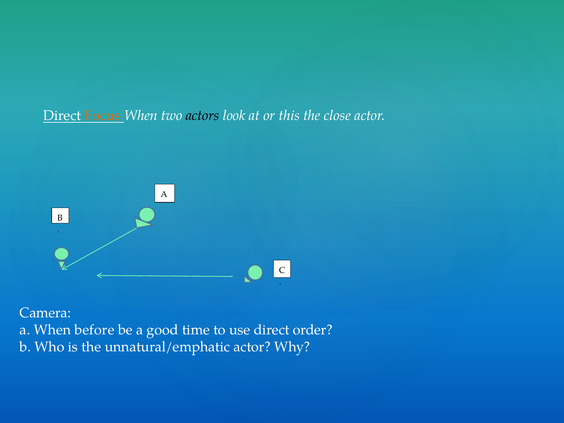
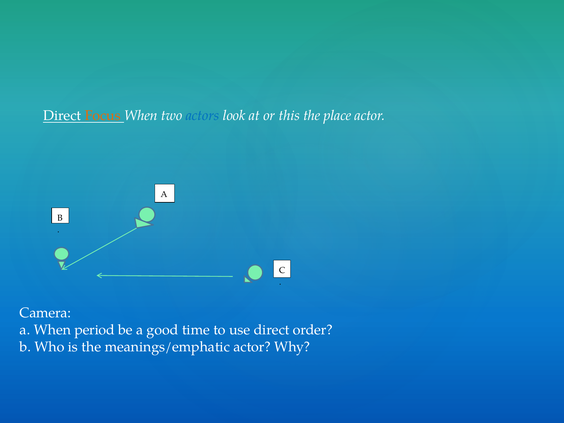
actors colour: black -> blue
close: close -> place
before: before -> period
unnatural/emphatic: unnatural/emphatic -> meanings/emphatic
